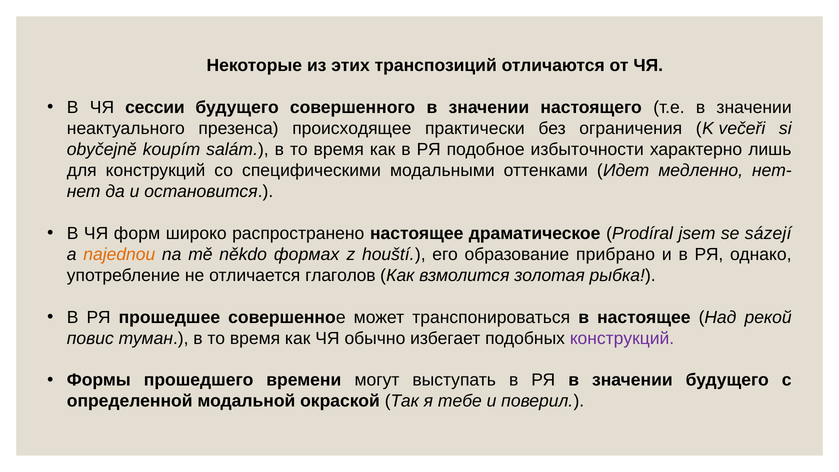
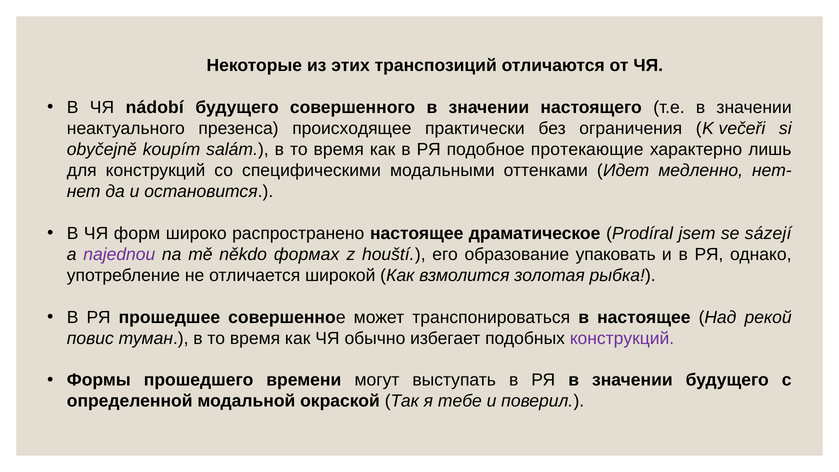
сессии: сессии -> nádobí
избыточности: избыточности -> протекающие
najednou colour: orange -> purple
прибрано: прибрано -> упаковать
глаголов: глаголов -> широкой
